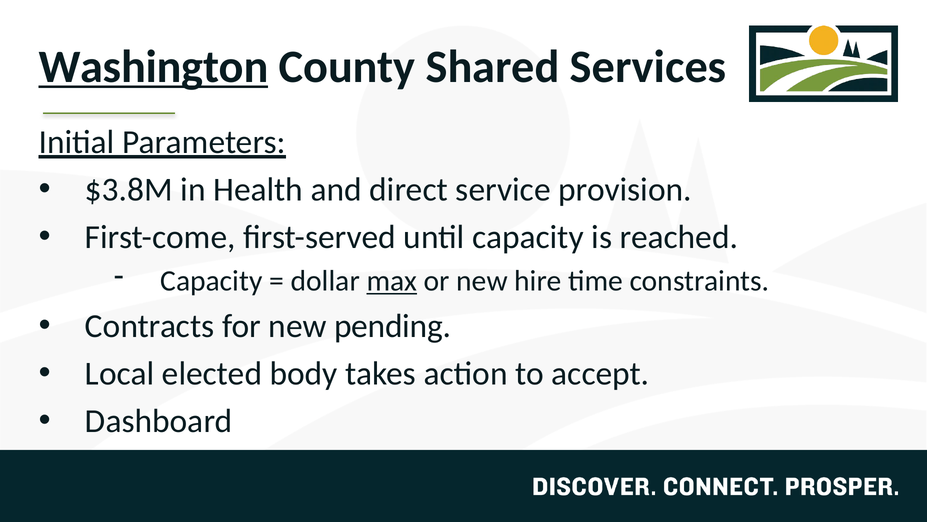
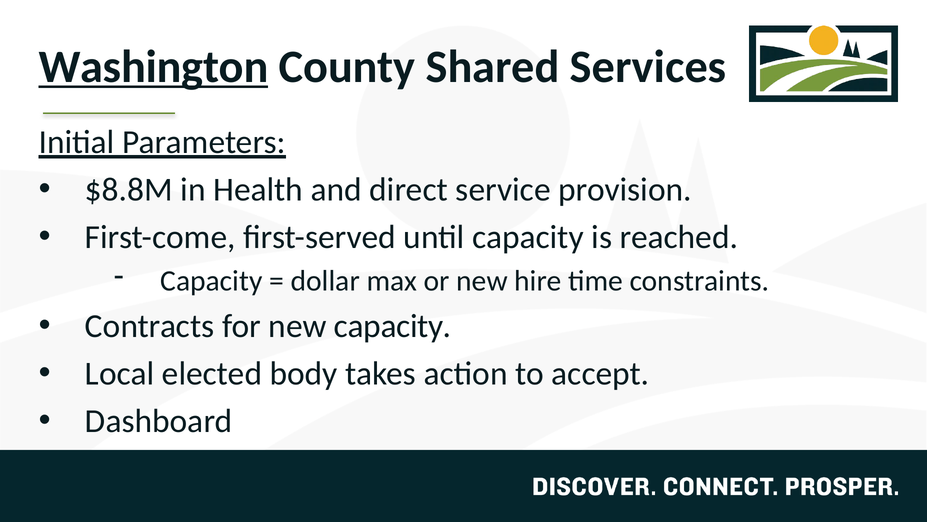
$3.8M: $3.8M -> $8.8M
max underline: present -> none
new pending: pending -> capacity
